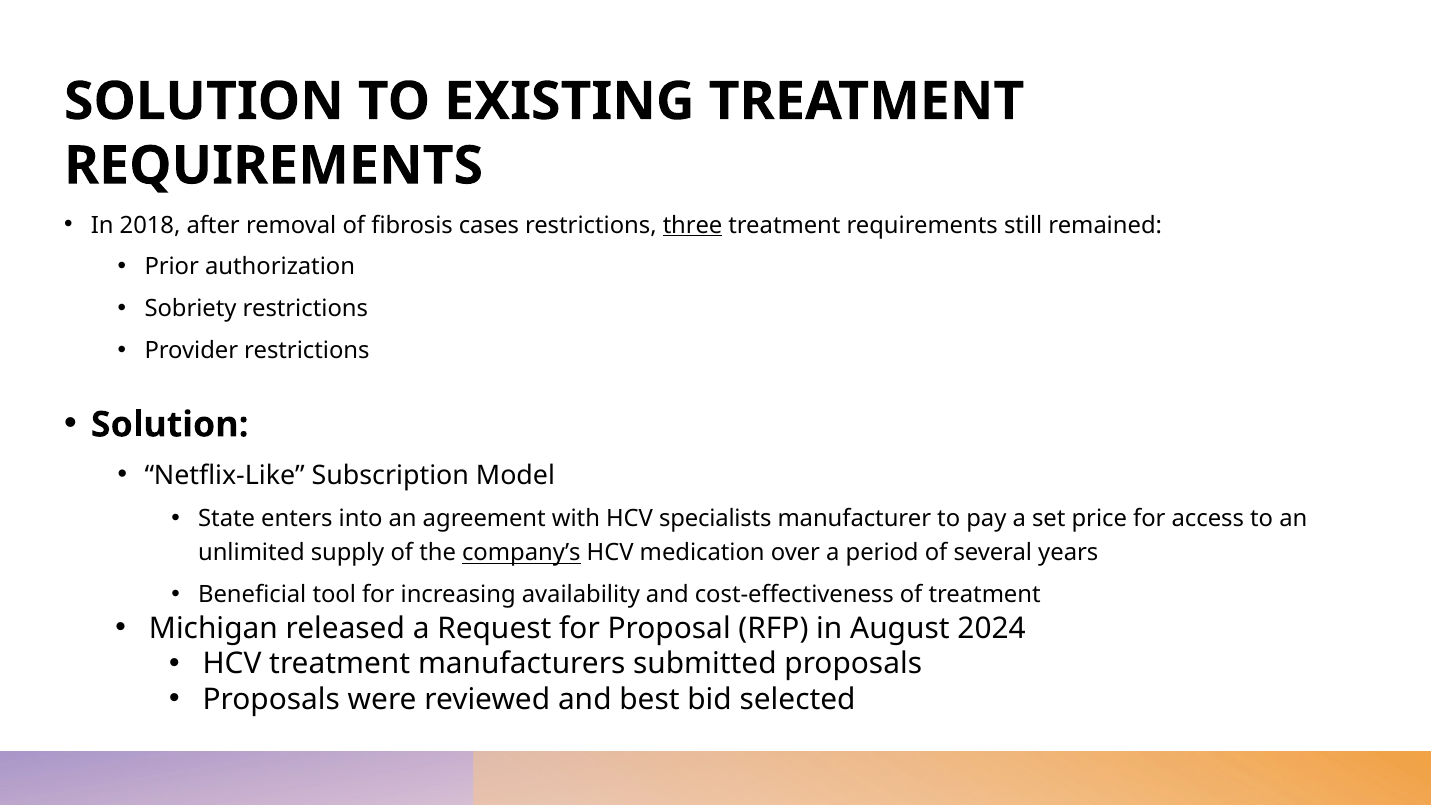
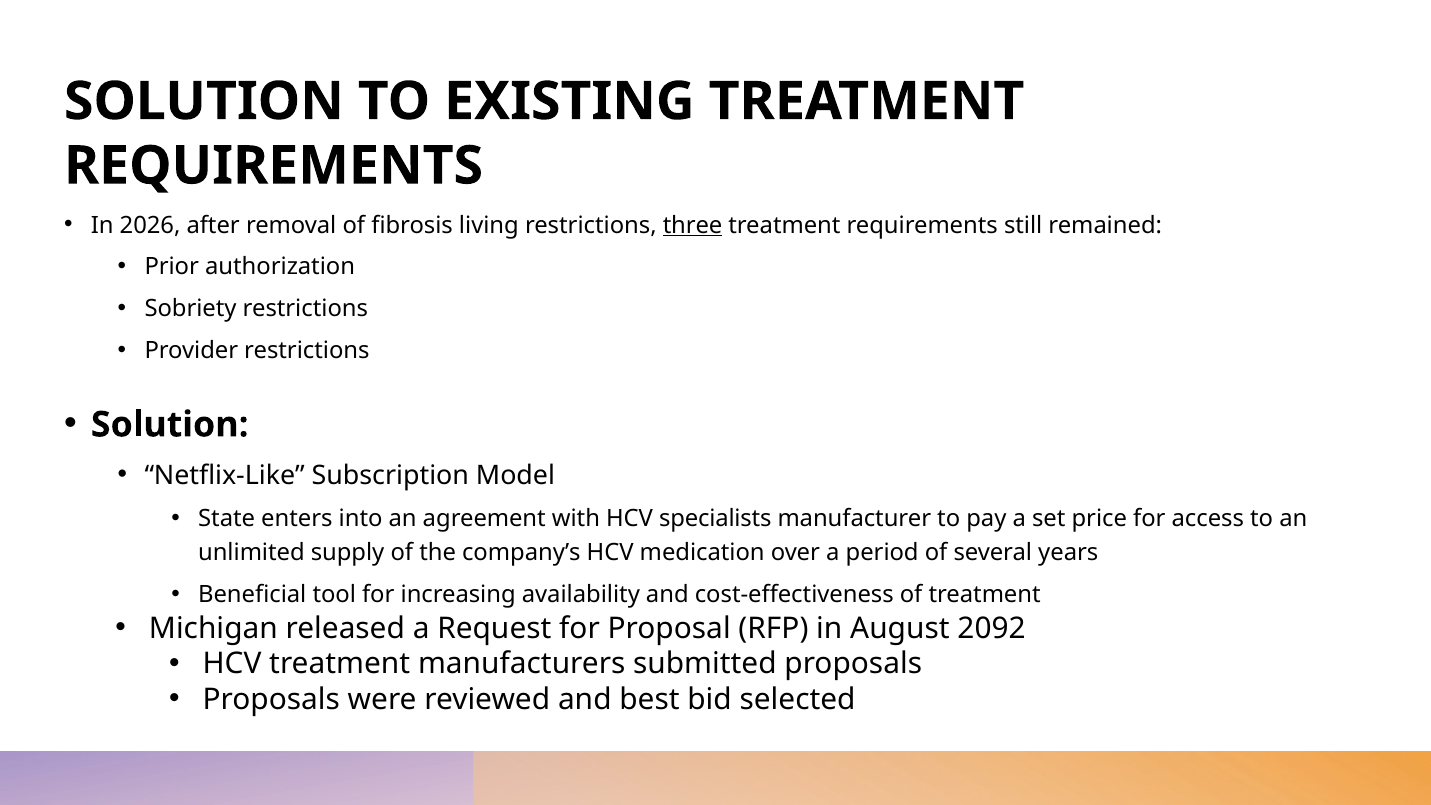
2018: 2018 -> 2026
cases: cases -> living
company’s underline: present -> none
2024: 2024 -> 2092
